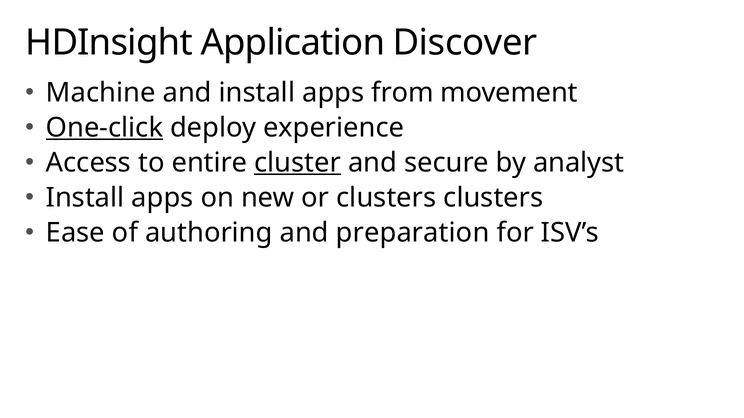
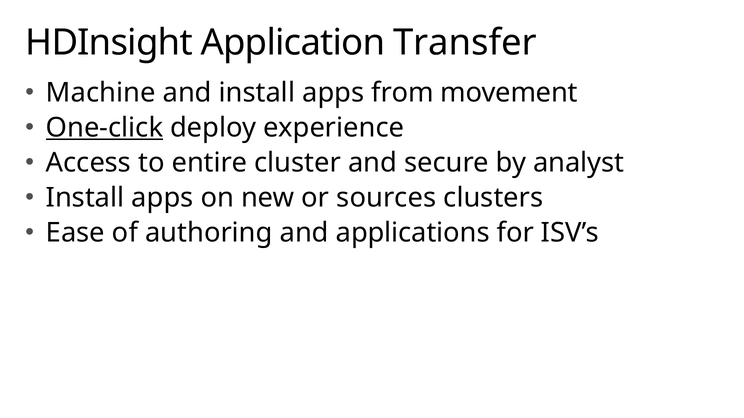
Discover: Discover -> Transfer
cluster underline: present -> none
or clusters: clusters -> sources
preparation: preparation -> applications
